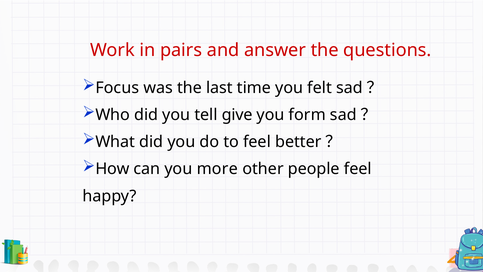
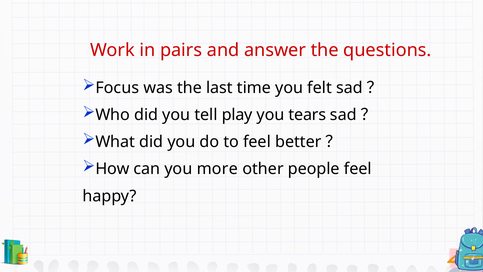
give: give -> play
form: form -> tears
